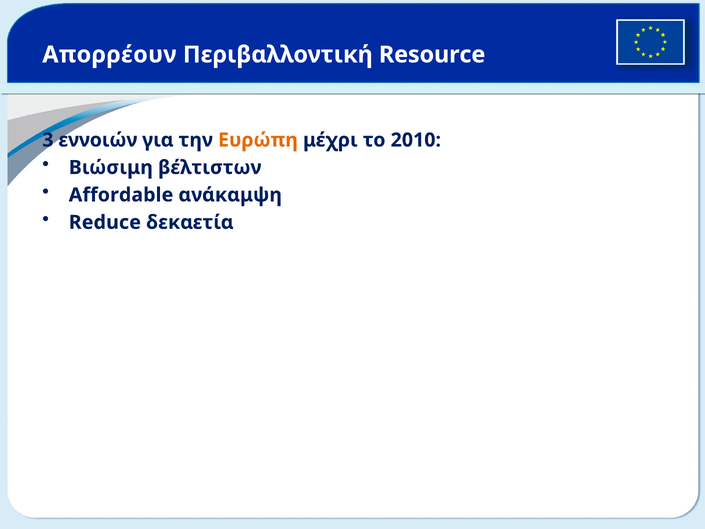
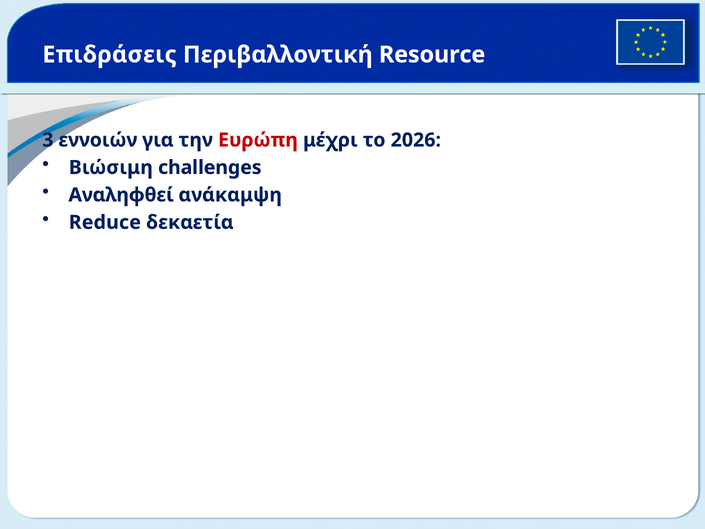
Απορρέουν: Απορρέουν -> Επιδράσεις
Ευρώπη colour: orange -> red
2010: 2010 -> 2026
βέλτιστων: βέλτιστων -> challenges
Affordable: Affordable -> Αναληφθεί
